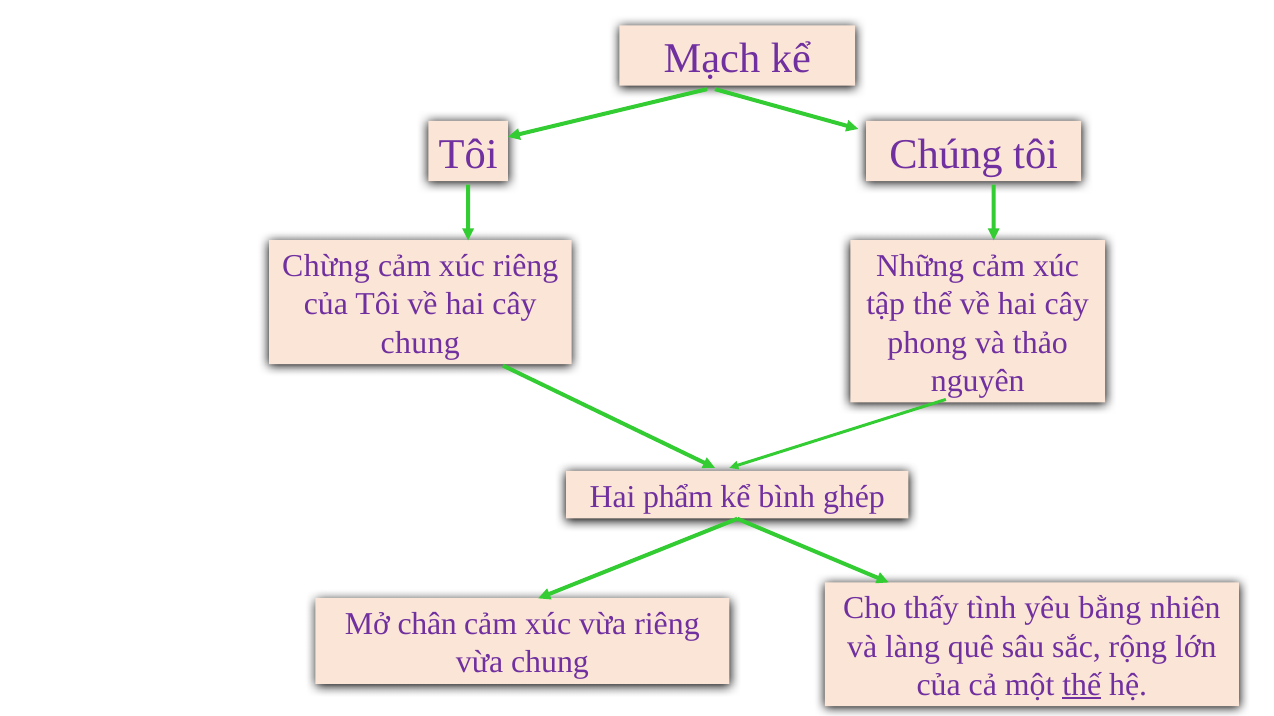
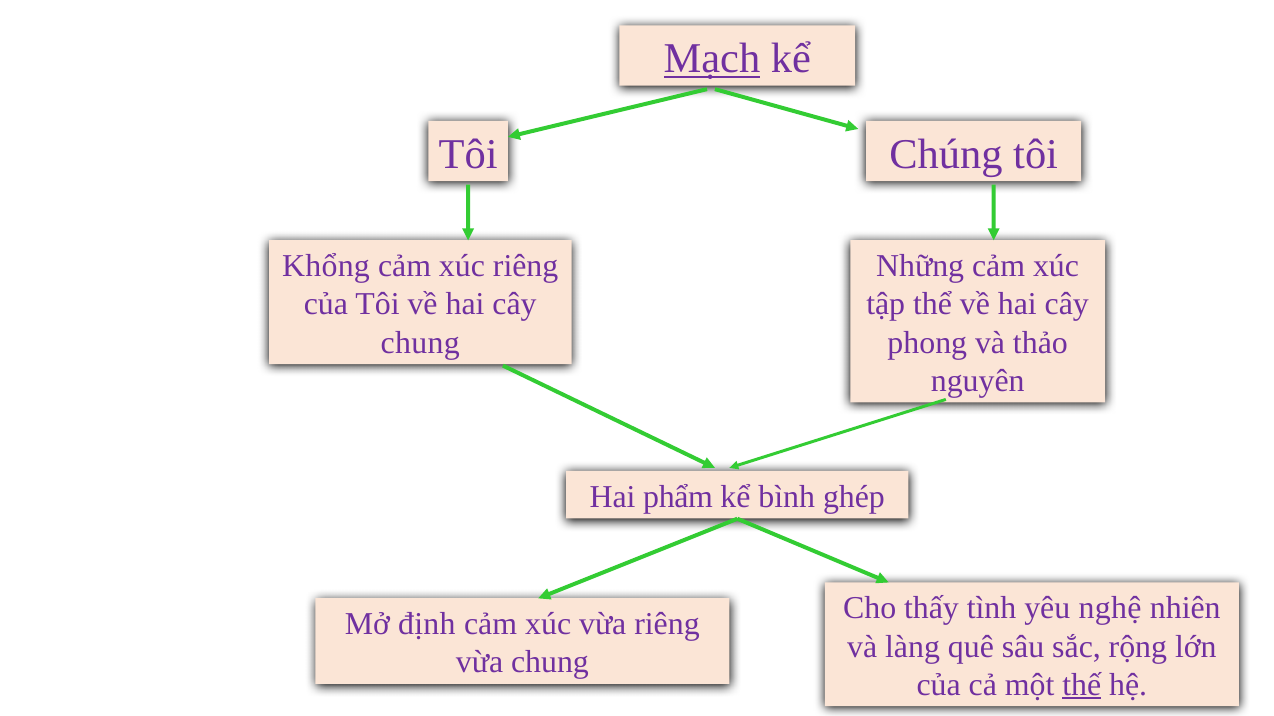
Mạch underline: none -> present
Chừng: Chừng -> Khổng
bằng: bằng -> nghệ
chân: chân -> định
